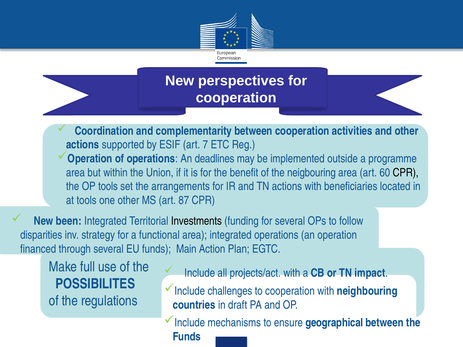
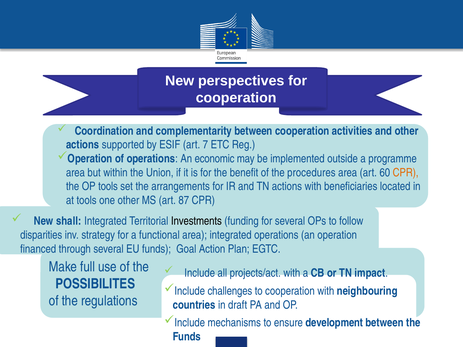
deadlines: deadlines -> economic
neigbouring: neigbouring -> procedures
CPR at (406, 173) colour: black -> orange
been: been -> shall
Main: Main -> Goal
geographical: geographical -> development
